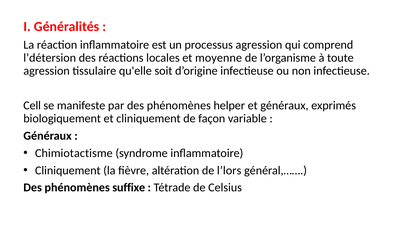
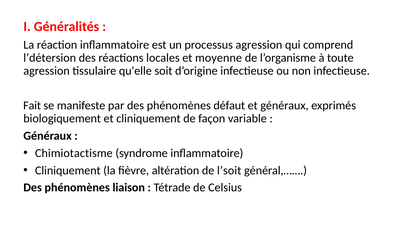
Cell: Cell -> Fait
helper: helper -> défaut
l’lors: l’lors -> l’soit
suffixe: suffixe -> liaison
